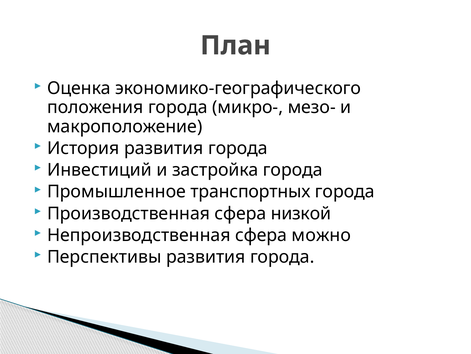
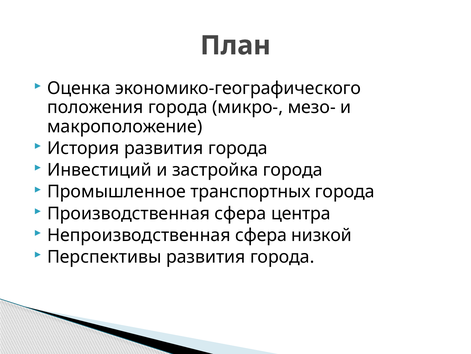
низкой: низкой -> центра
можно: можно -> низкой
